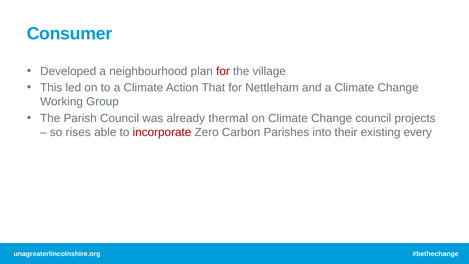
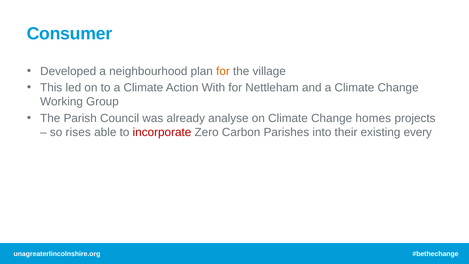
for at (223, 71) colour: red -> orange
That: That -> With
thermal: thermal -> analyse
Change council: council -> homes
